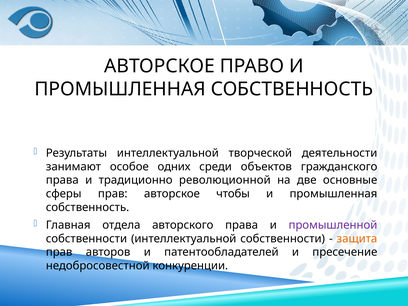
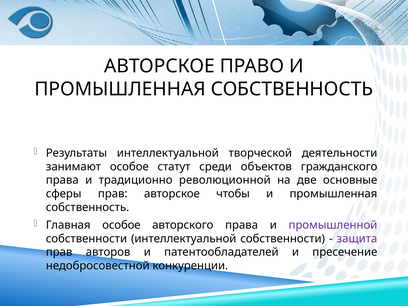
одних: одних -> статут
Главная отдела: отдела -> особое
защита colour: orange -> purple
